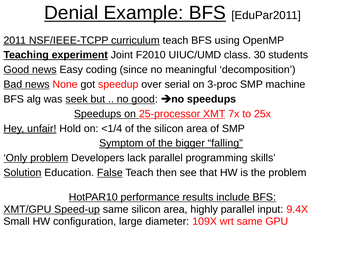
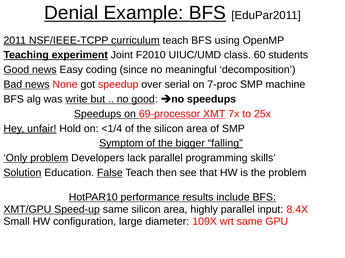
30: 30 -> 60
3-proc: 3-proc -> 7-proc
seek: seek -> write
25-processor: 25-processor -> 69-processor
9.4X: 9.4X -> 8.4X
